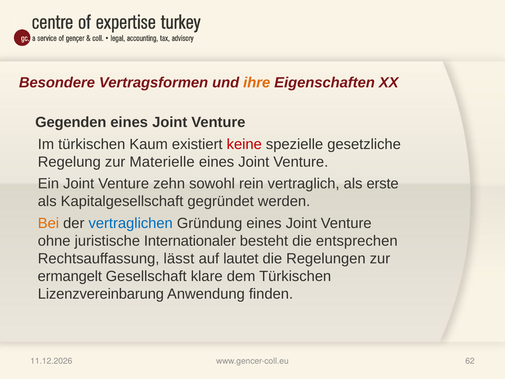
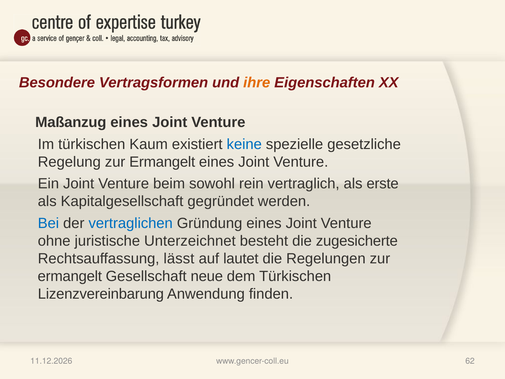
Gegenden: Gegenden -> Maßanzug
keine colour: red -> blue
Regelung zur Materielle: Materielle -> Ermangelt
zehn: zehn -> beim
Bei colour: orange -> blue
Internationaler: Internationaler -> Unterzeichnet
entsprechen: entsprechen -> zugesicherte
klare: klare -> neue
